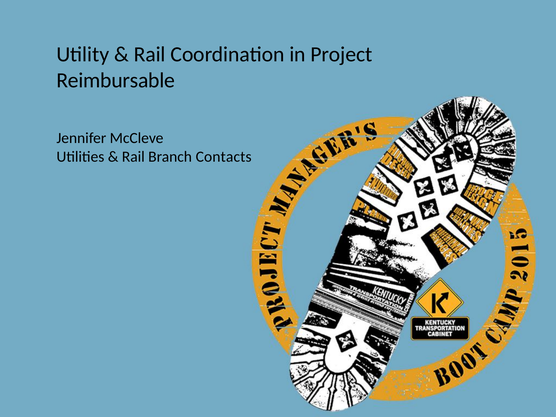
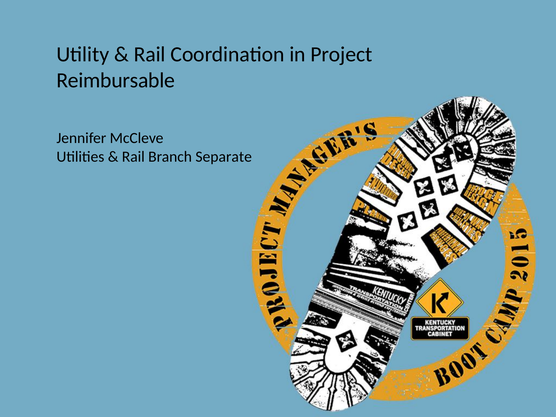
Contacts: Contacts -> Separate
